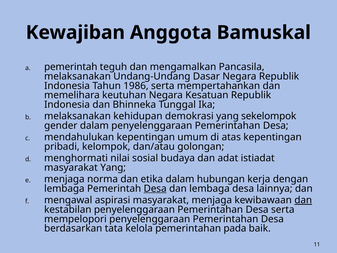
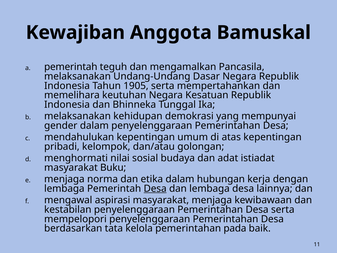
1986: 1986 -> 1905
sekelompok: sekelompok -> mempunyai
masyarakat Yang: Yang -> Buku
dan at (303, 200) underline: present -> none
